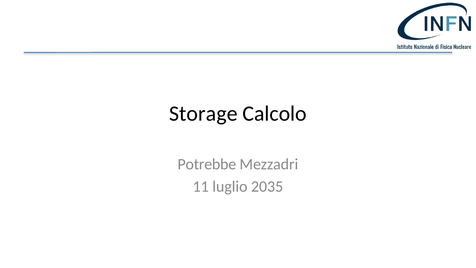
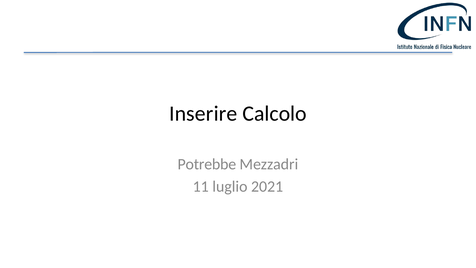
Storage: Storage -> Inserire
2035: 2035 -> 2021
